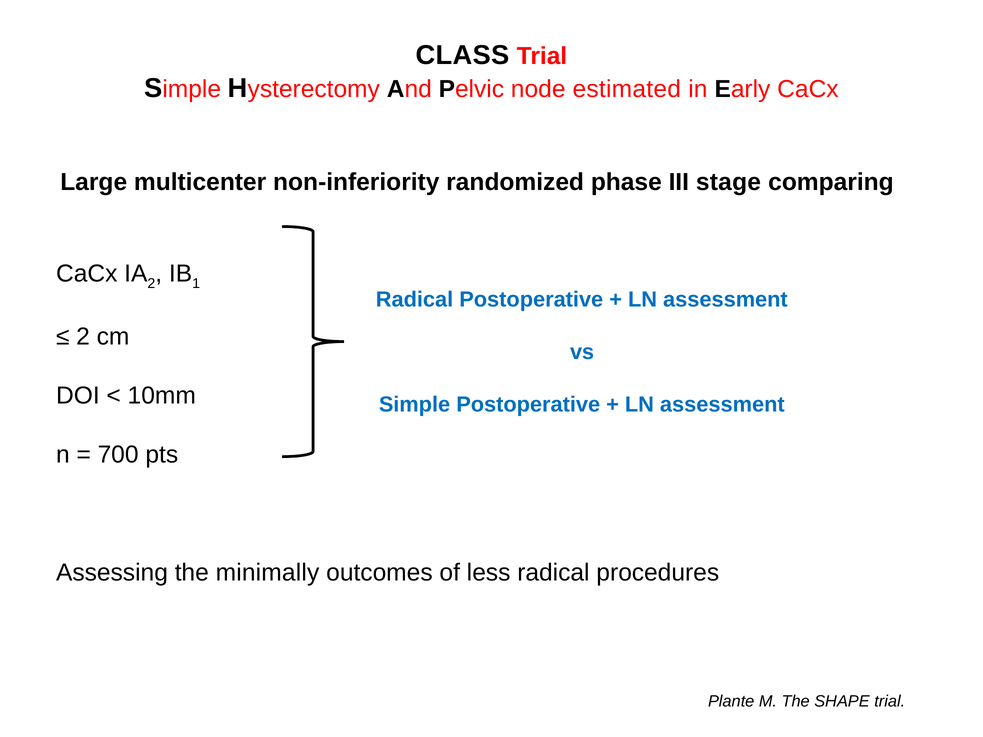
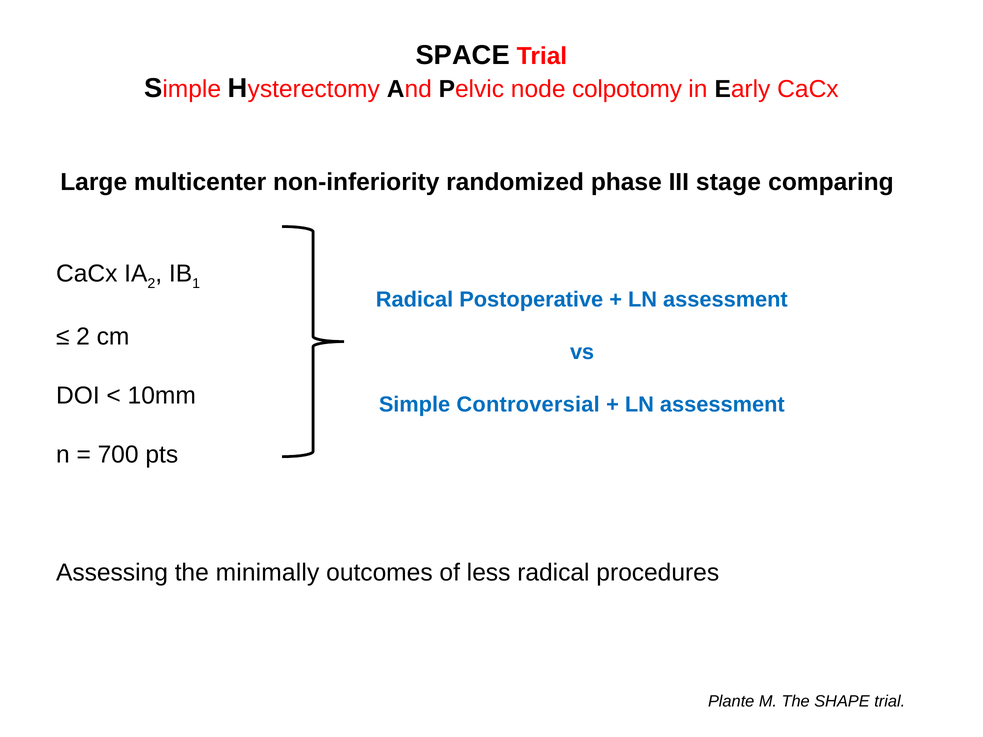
CLASS: CLASS -> SPACE
estimated: estimated -> colpotomy
Simple Postoperative: Postoperative -> Controversial
